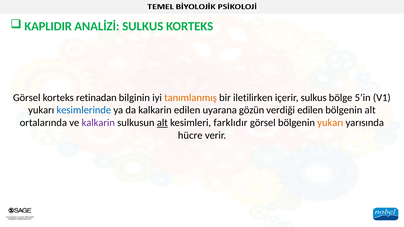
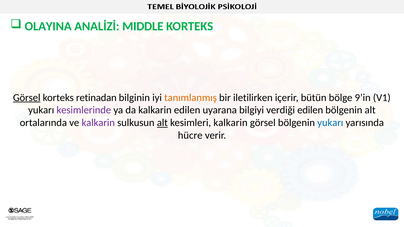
KAPLIDIR: KAPLIDIR -> OLAYINA
ANALİZİ SULKUS: SULKUS -> MIDDLE
Görsel at (27, 98) underline: none -> present
içerir sulkus: sulkus -> bütün
5’in: 5’in -> 9’in
kesimlerinde colour: blue -> purple
gözün: gözün -> bilgiyi
kesimleri farklıdır: farklıdır -> kalkarin
yukarı at (330, 123) colour: orange -> blue
